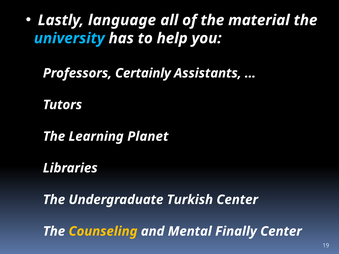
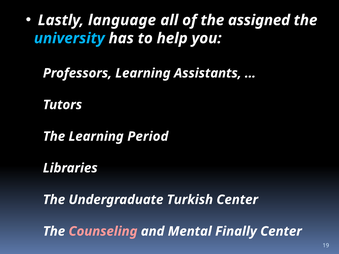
material: material -> assigned
Professors Certainly: Certainly -> Learning
Planet: Planet -> Period
Counseling colour: yellow -> pink
